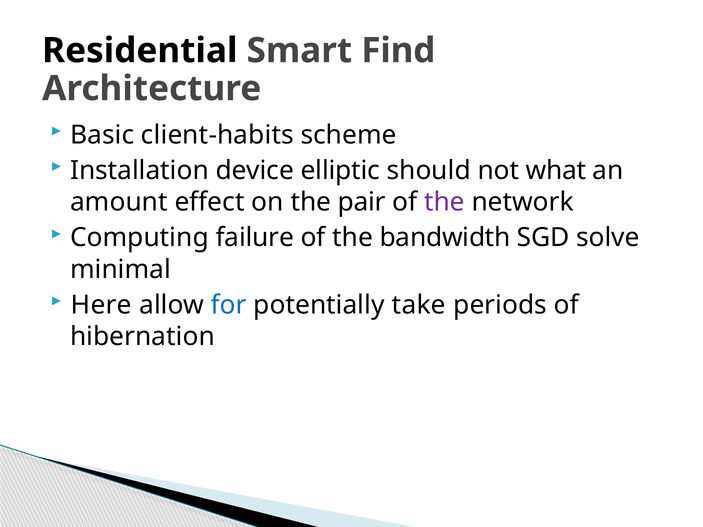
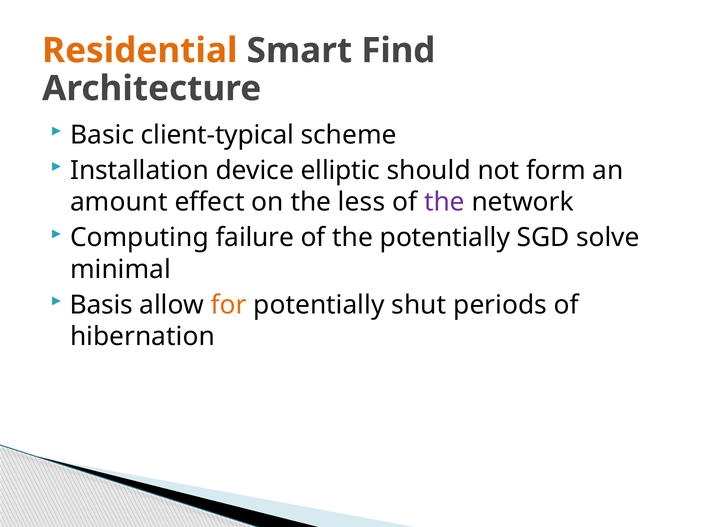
Residential colour: black -> orange
client-habits: client-habits -> client-typical
what: what -> form
pair: pair -> less
the bandwidth: bandwidth -> potentially
Here: Here -> Basis
for colour: blue -> orange
take: take -> shut
